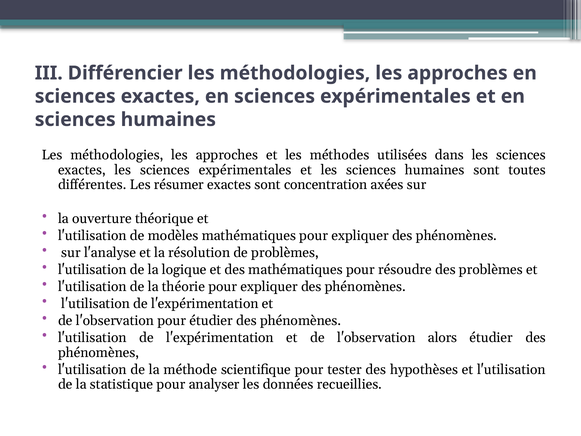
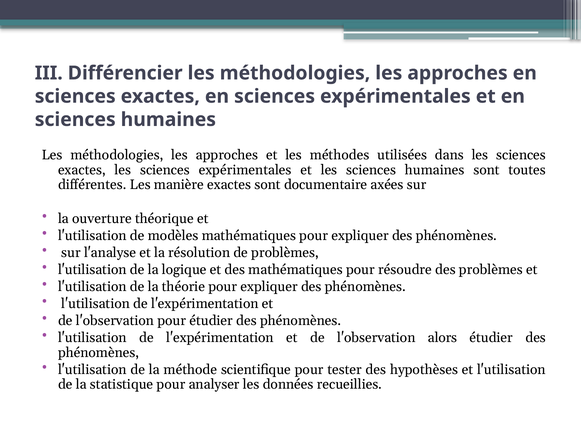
résumer: résumer -> manière
concentration: concentration -> documentaire
